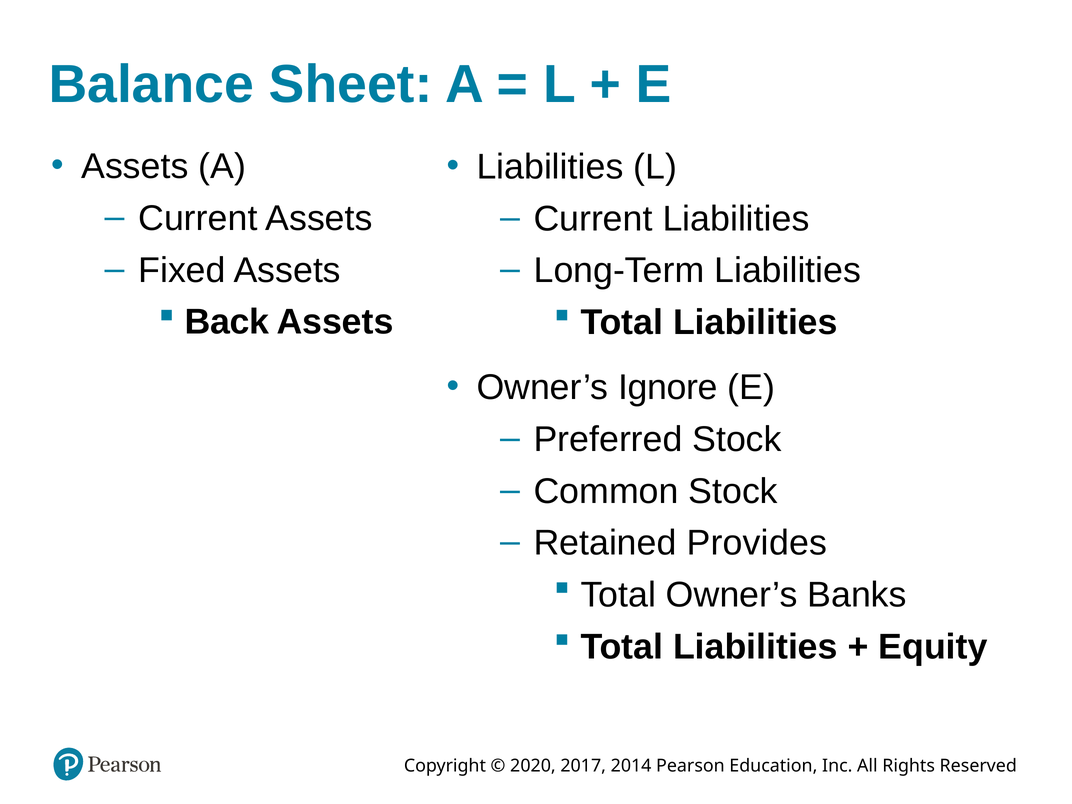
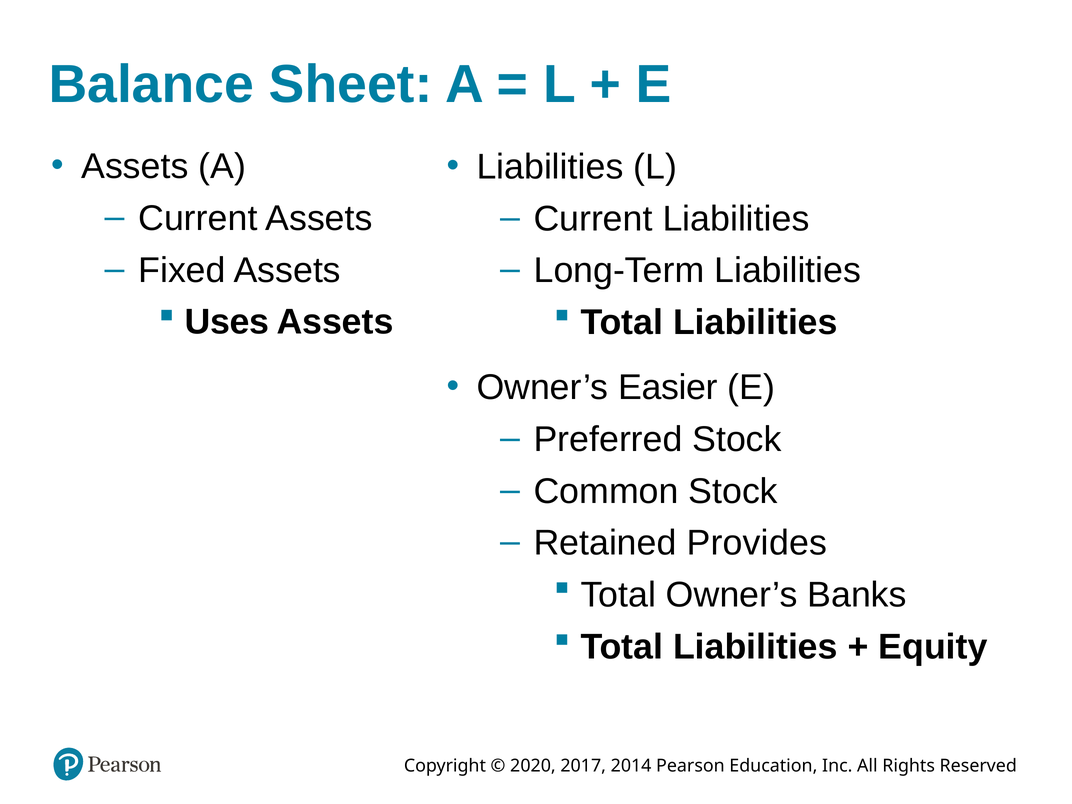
Back: Back -> Uses
Ignore: Ignore -> Easier
